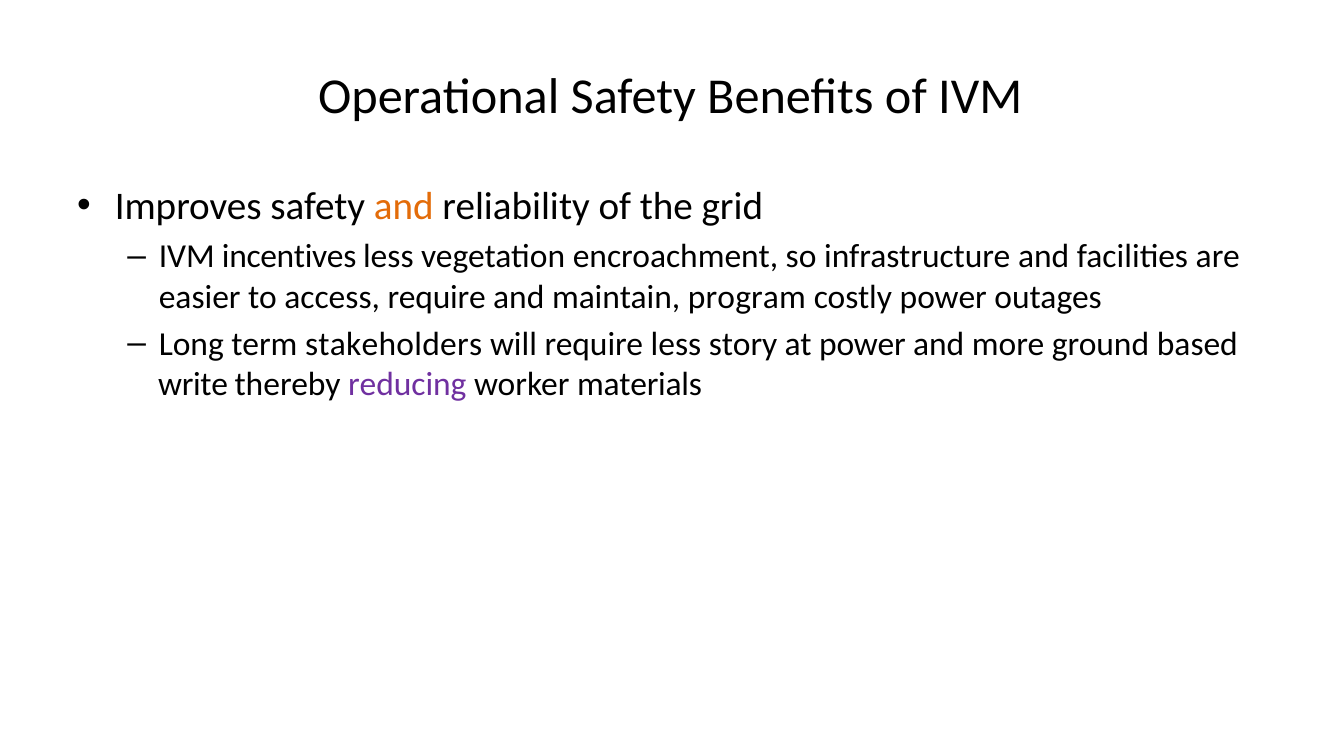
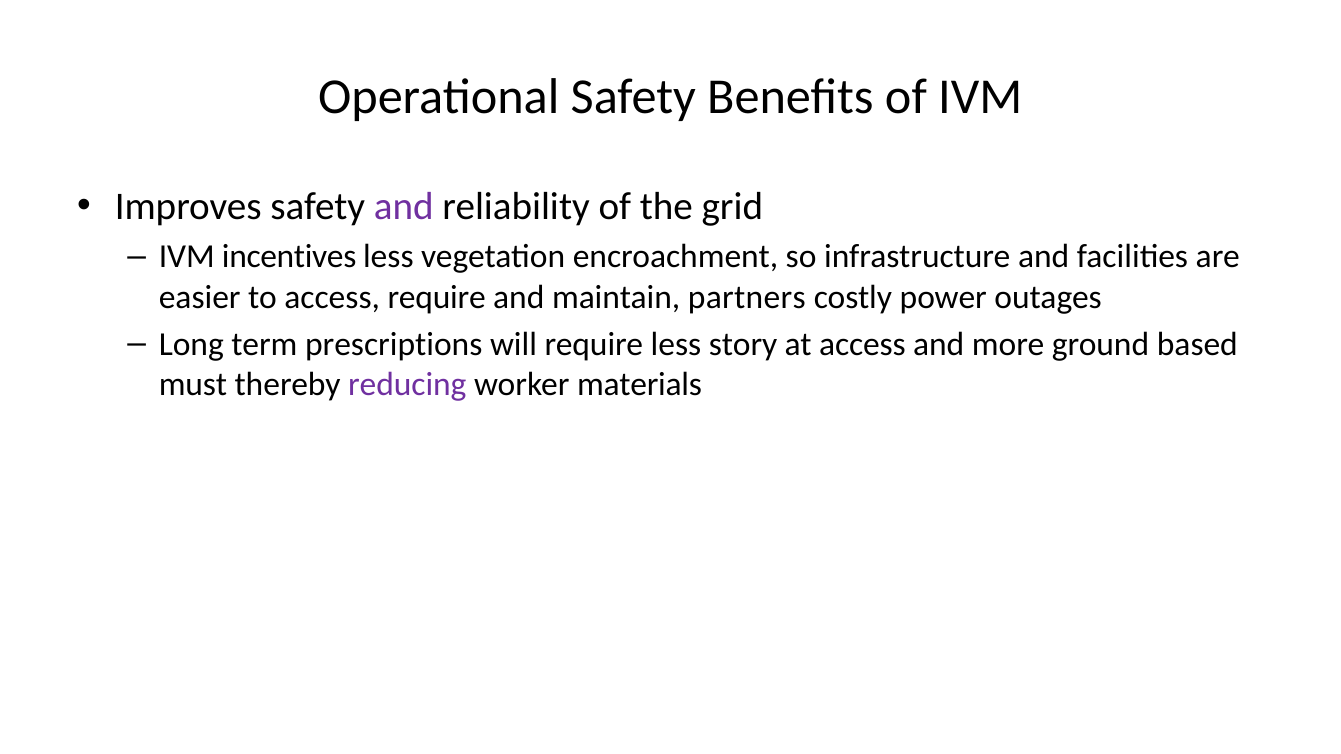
and at (404, 207) colour: orange -> purple
program: program -> partners
stakeholders: stakeholders -> prescriptions
at power: power -> access
write: write -> must
